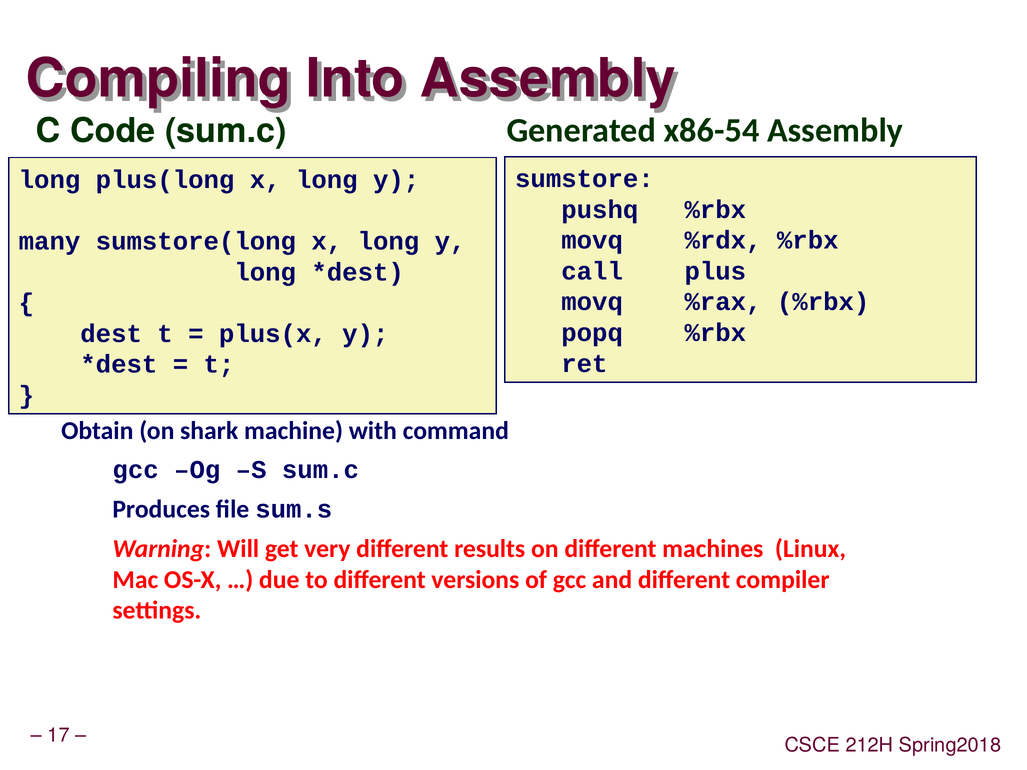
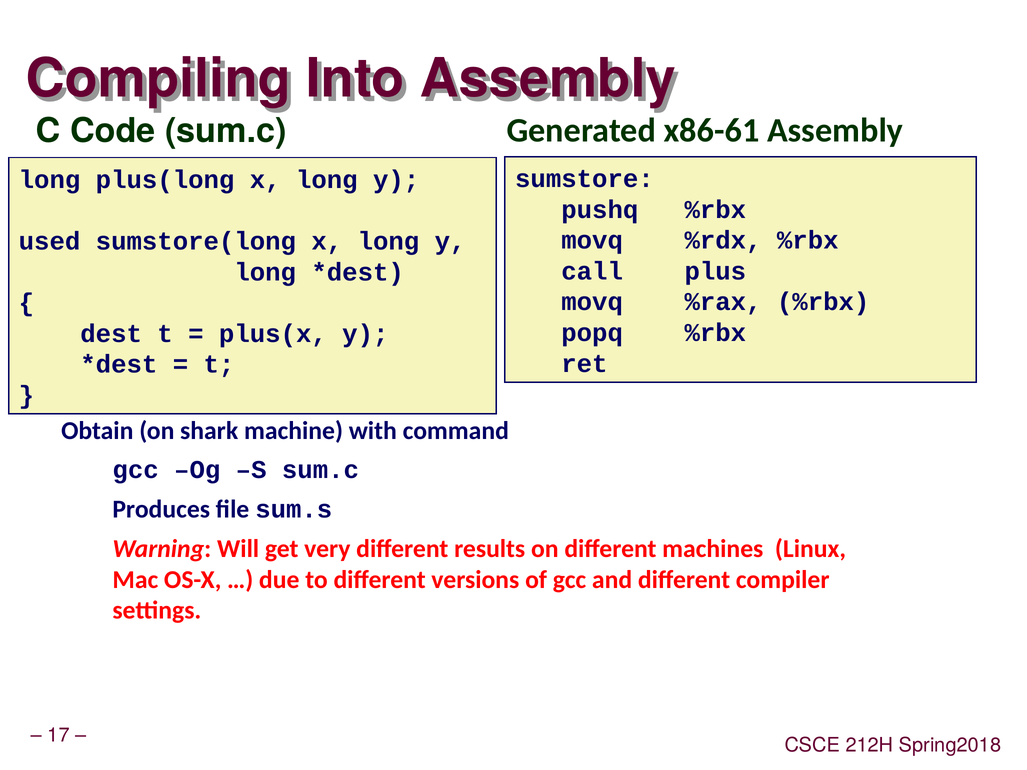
x86-54: x86-54 -> x86-61
many: many -> used
